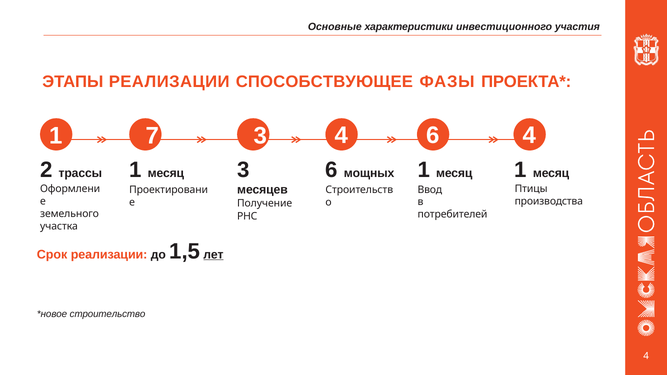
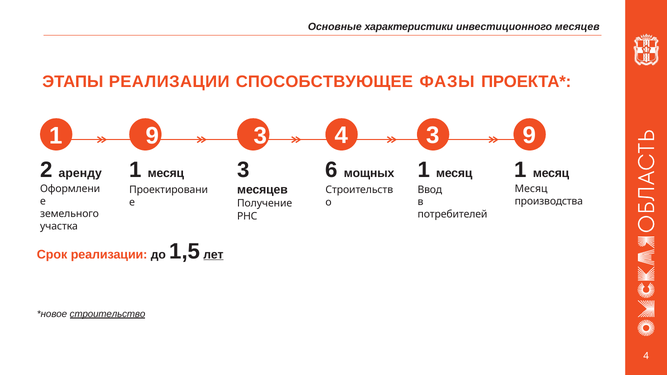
инвестиционного участия: участия -> месяцев
4 at (529, 135): 4 -> 9
1 7: 7 -> 9
3 6: 6 -> 3
трассы: трассы -> аренду
Птицы at (531, 189): Птицы -> Месяц
строительство underline: none -> present
